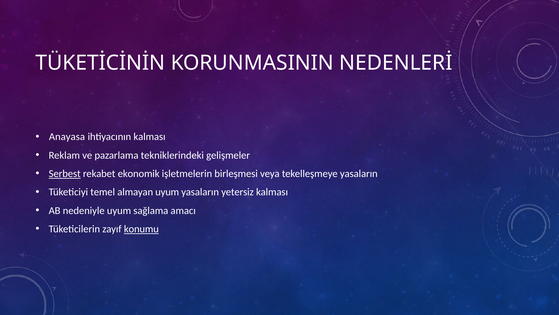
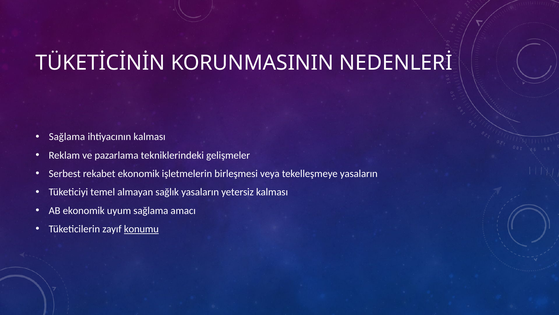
Anayasa at (67, 137): Anayasa -> Sağlama
Serbest underline: present -> none
almayan uyum: uyum -> sağlık
AB nedeniyle: nedeniyle -> ekonomik
